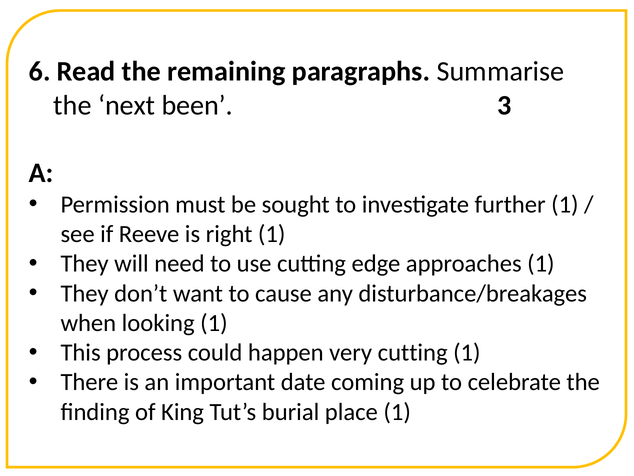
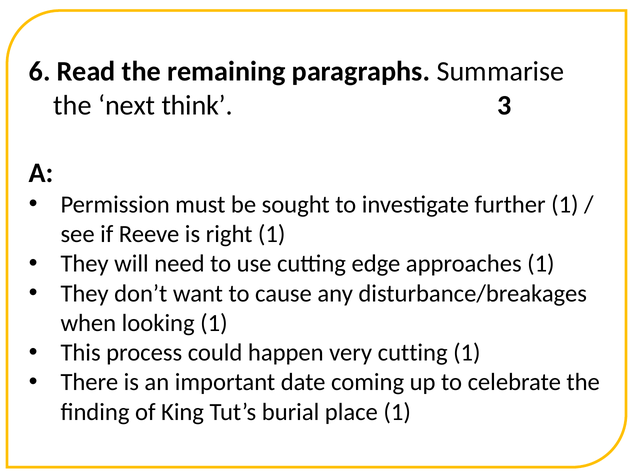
been: been -> think
